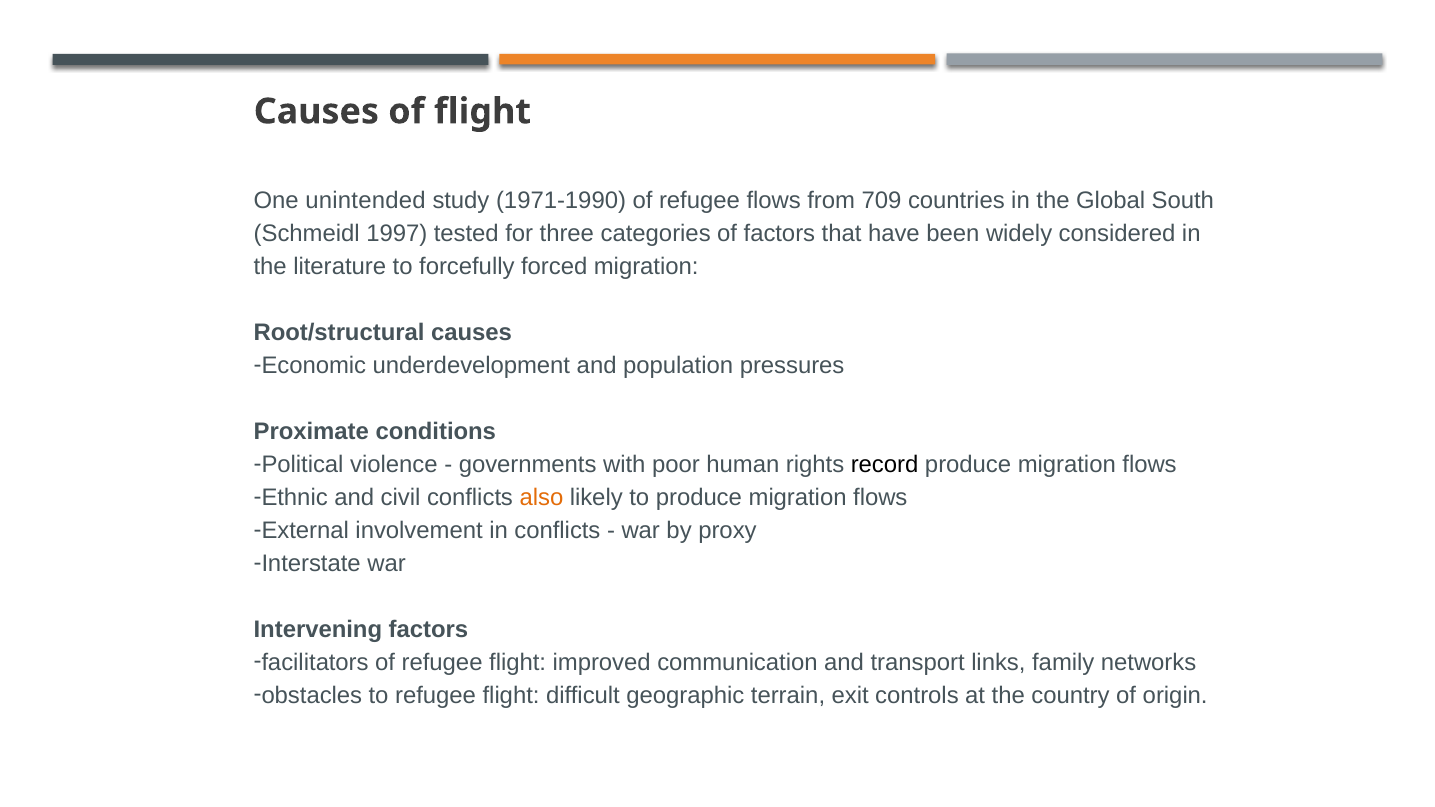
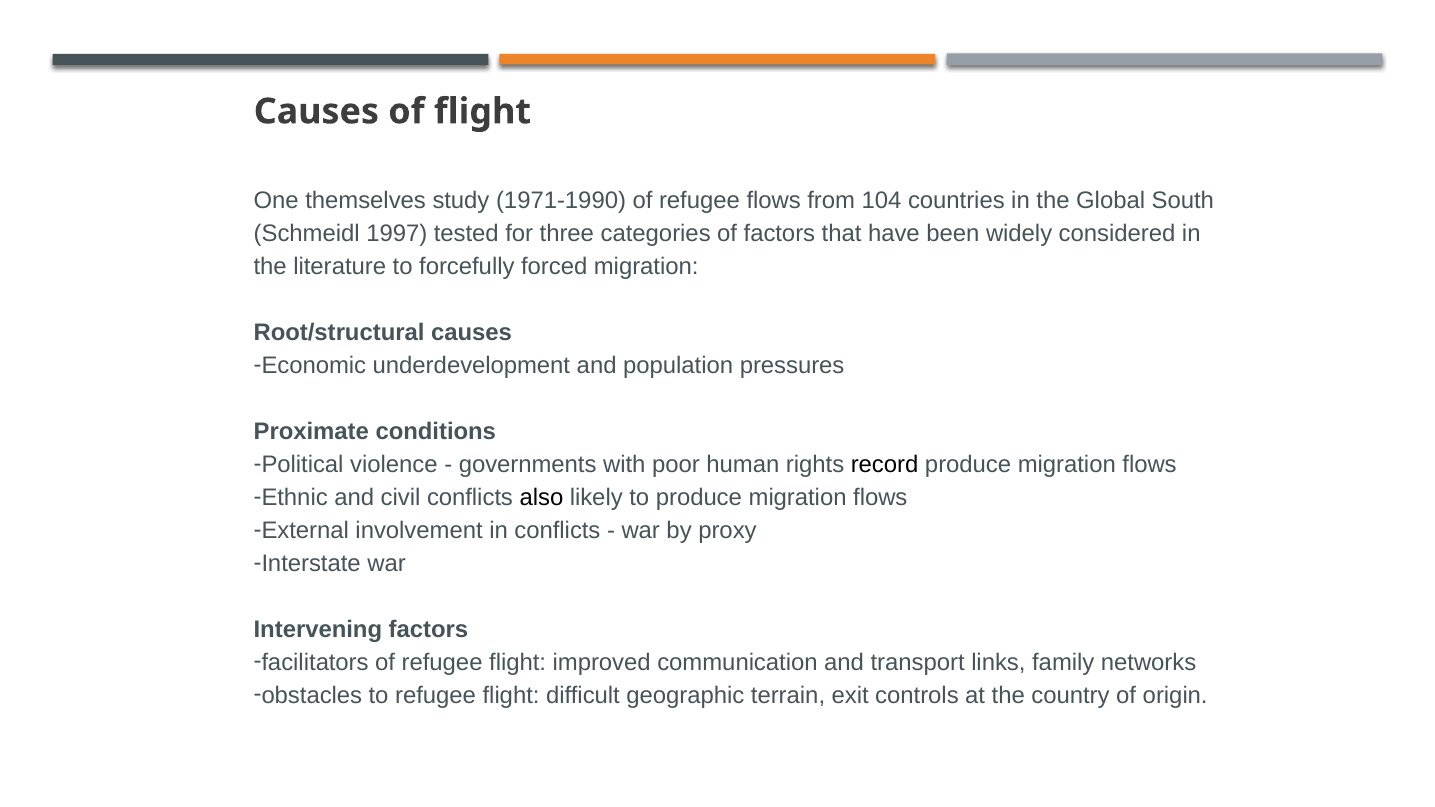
unintended: unintended -> themselves
709: 709 -> 104
also colour: orange -> black
